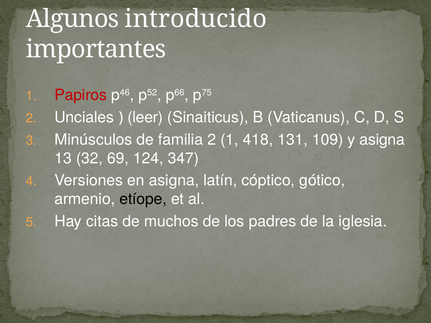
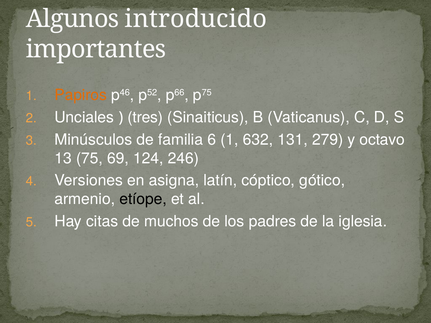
Papiros colour: red -> orange
leer: leer -> tres
familia 2: 2 -> 6
418: 418 -> 632
109: 109 -> 279
y asigna: asigna -> octavo
32: 32 -> 75
347: 347 -> 246
